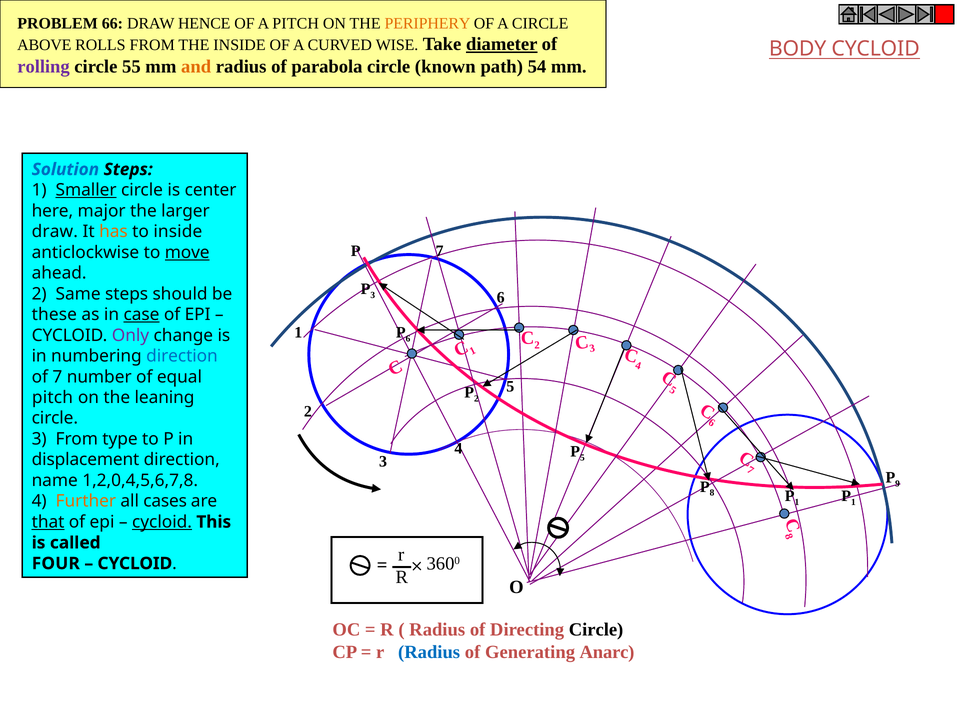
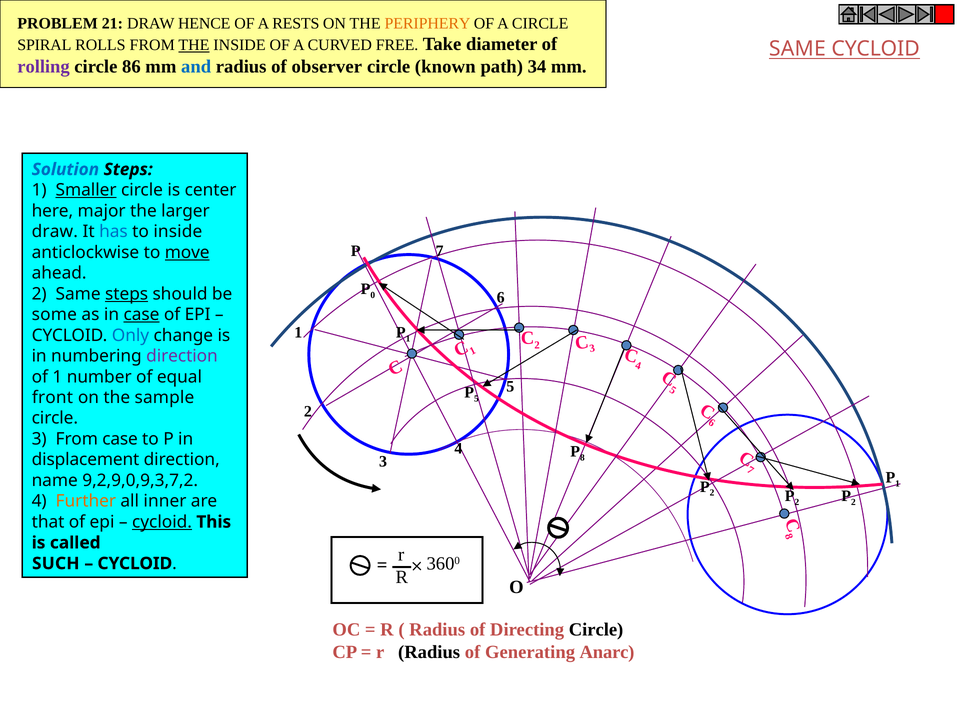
66: 66 -> 21
A PITCH: PITCH -> RESTS
ABOVE: ABOVE -> SPIRAL
THE at (194, 45) underline: none -> present
WISE: WISE -> FREE
diameter underline: present -> none
BODY at (798, 49): BODY -> SAME
55: 55 -> 86
and colour: orange -> blue
parabola: parabola -> observer
54: 54 -> 34
has colour: orange -> blue
P 3: 3 -> 0
steps at (127, 294) underline: none -> present
these: these -> some
6 at (408, 339): 6 -> 1
Only colour: purple -> blue
direction at (182, 356) colour: blue -> purple
of 7: 7 -> 1
P 2: 2 -> 5
pitch at (52, 398): pitch -> front
leaning: leaning -> sample
From type: type -> case
P 5: 5 -> 8
9 at (898, 484): 9 -> 1
1,2,0,4,5,6,7,8: 1,2,0,4,5,6,7,8 -> 9,2,9,0,9,3,7,2
8 at (712, 493): 8 -> 2
1 at (797, 503): 1 -> 2
1 at (853, 503): 1 -> 2
cases: cases -> inner
that underline: present -> none
FOUR: FOUR -> SUCH
Radius at (429, 653) colour: blue -> black
